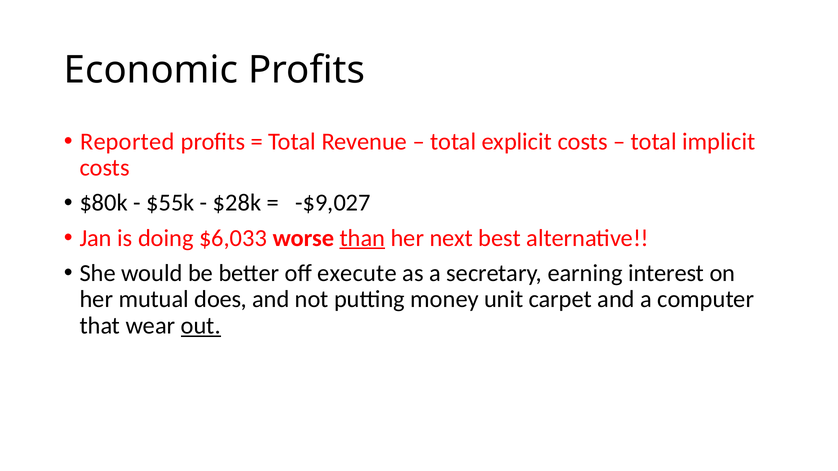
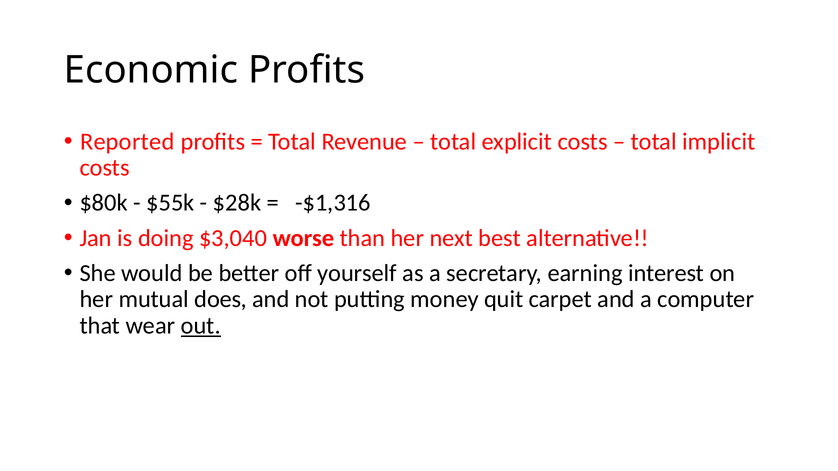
-$9,027: -$9,027 -> -$1,316
$6,033: $6,033 -> $3,040
than underline: present -> none
execute: execute -> yourself
unit: unit -> quit
